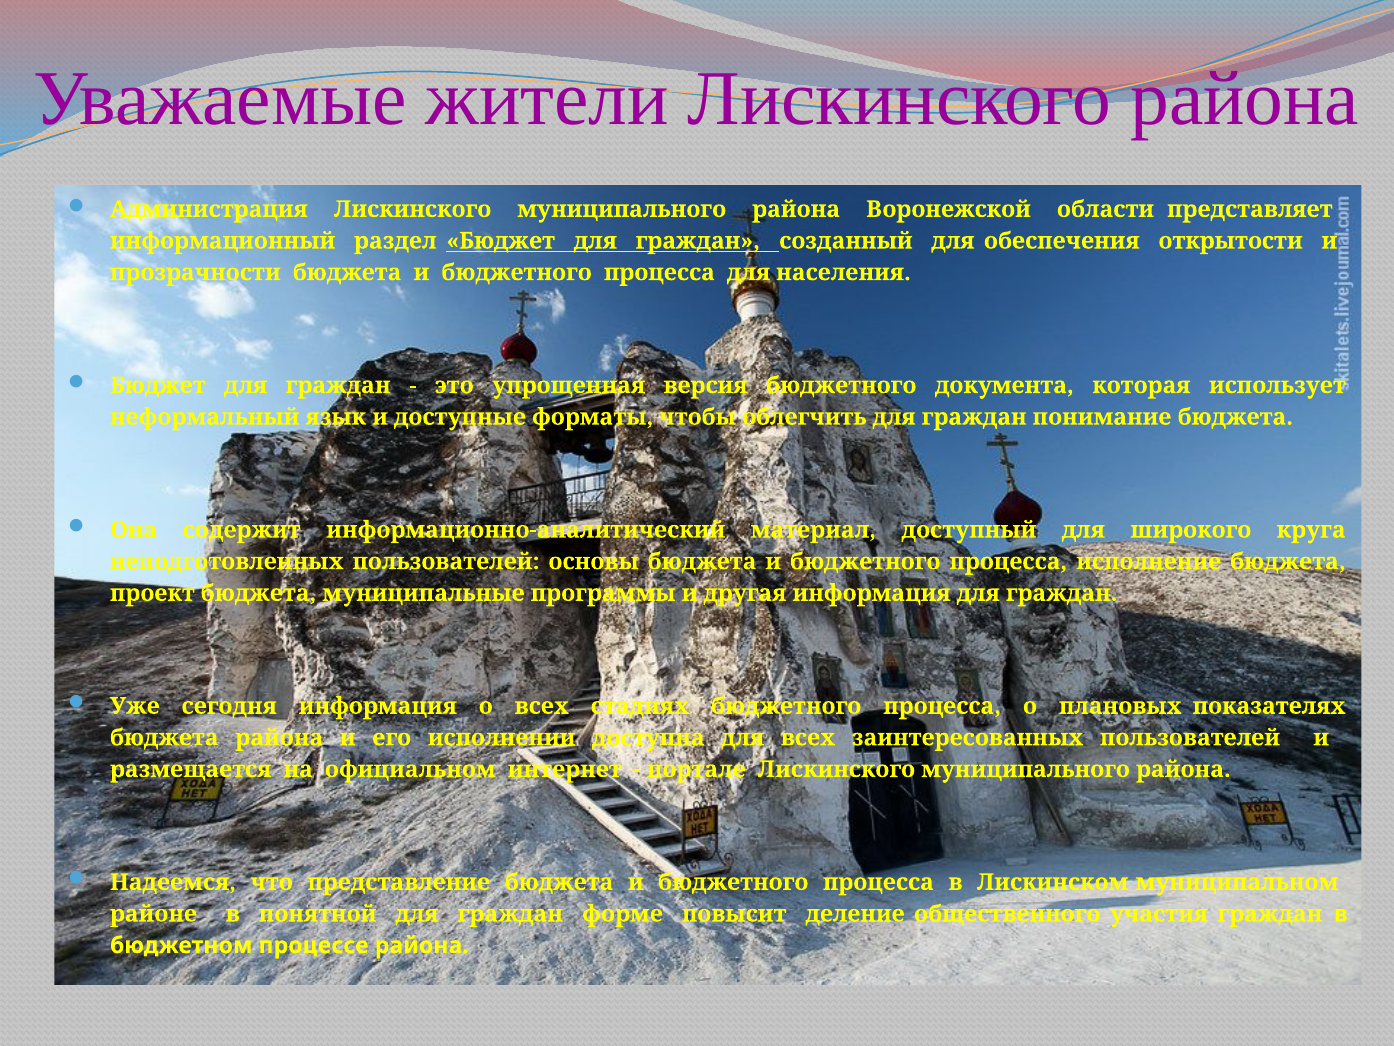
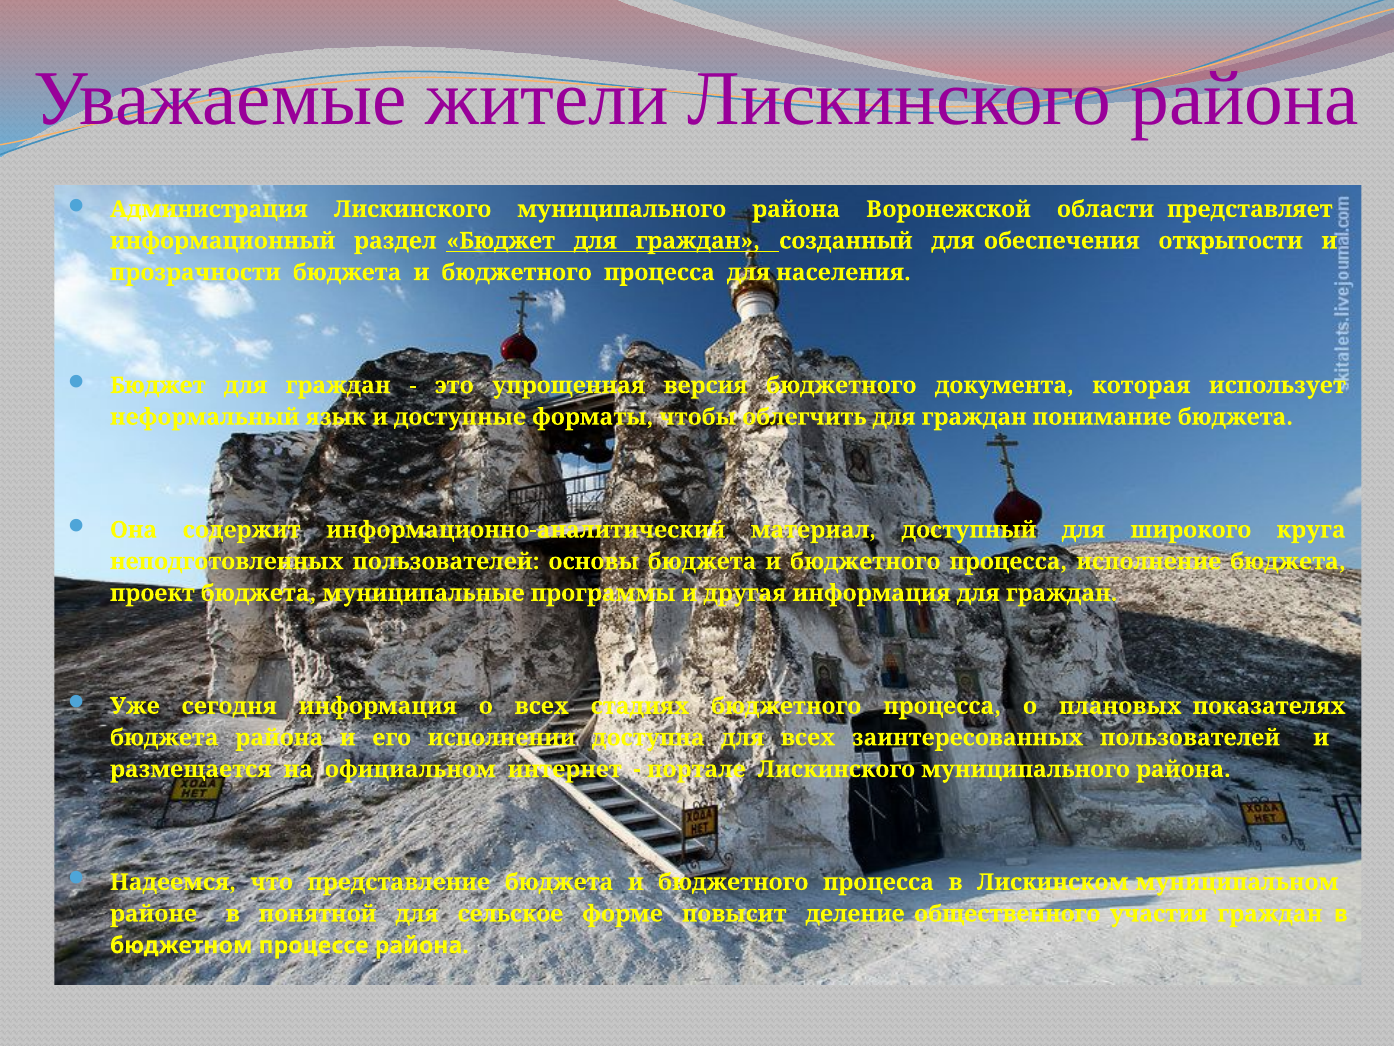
понятной для граждан: граждан -> сельское
